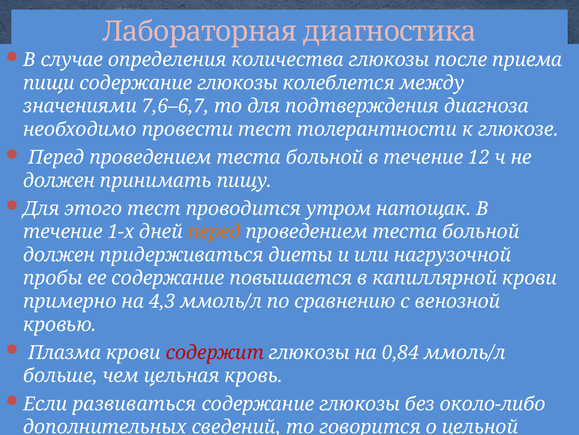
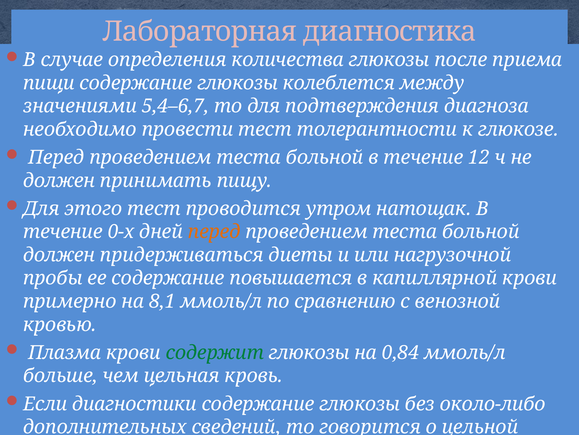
7,6–6,7: 7,6–6,7 -> 5,4–6,7
1-х: 1-х -> 0-х
4,3: 4,3 -> 8,1
содержит colour: red -> green
развиваться: развиваться -> диагностики
